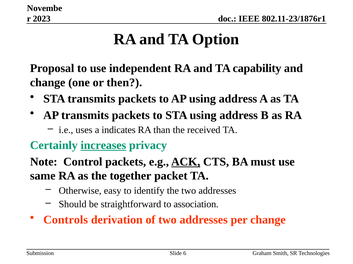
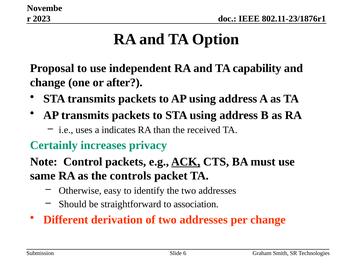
then: then -> after
increases underline: present -> none
together: together -> controls
Controls: Controls -> Different
